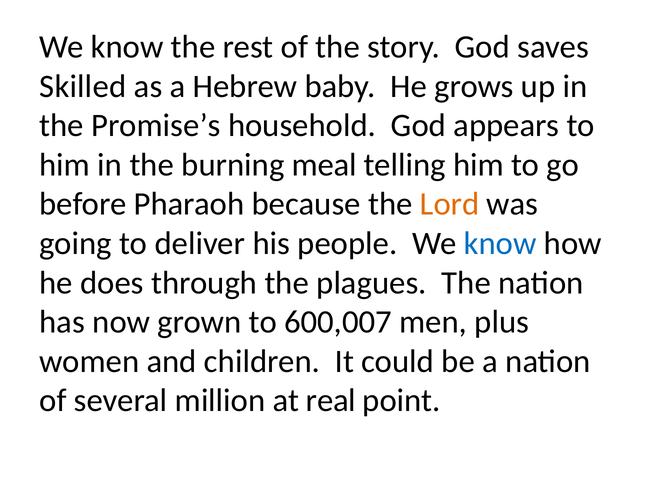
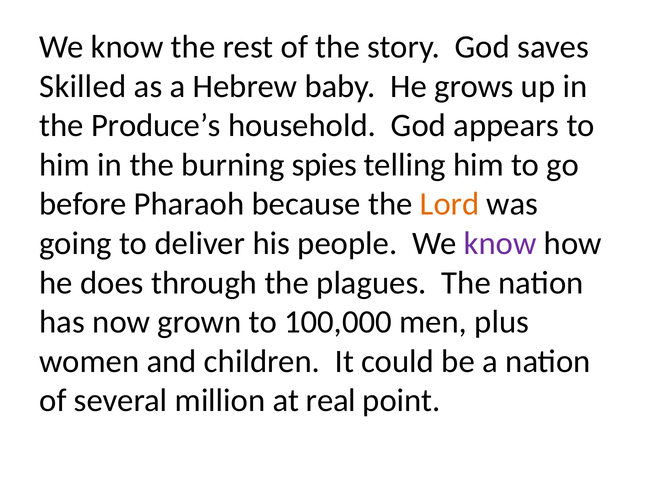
Promise’s: Promise’s -> Produce’s
meal: meal -> spies
know at (500, 244) colour: blue -> purple
600,007: 600,007 -> 100,000
